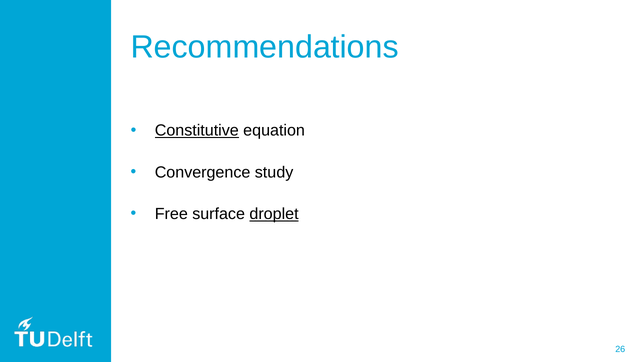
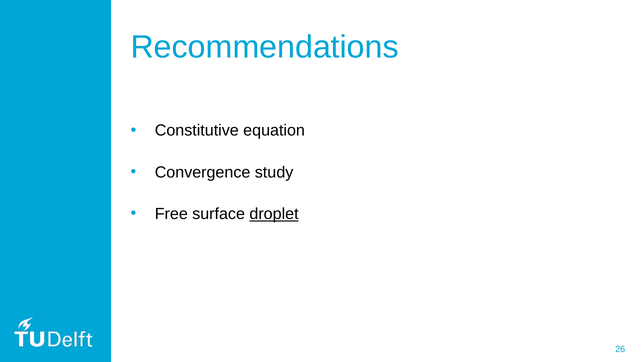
Constitutive underline: present -> none
